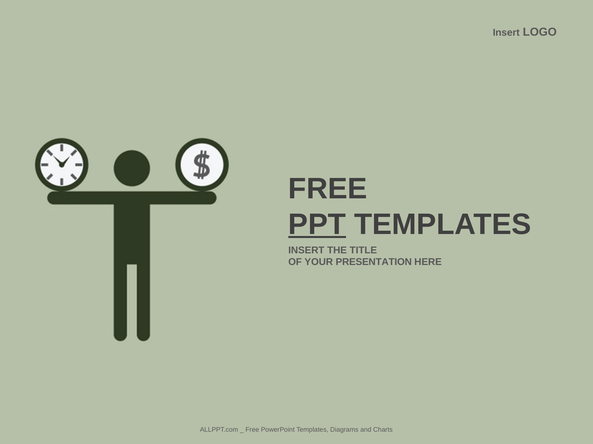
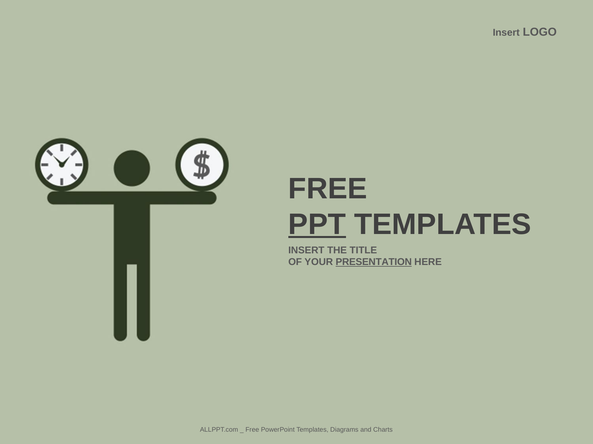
PRESENTATION underline: none -> present
